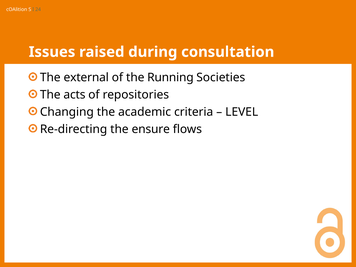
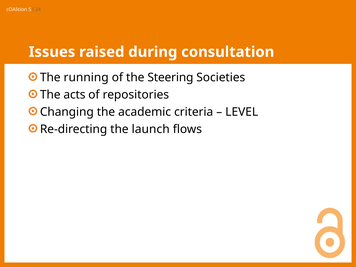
external: external -> running
Running: Running -> Steering
ensure: ensure -> launch
